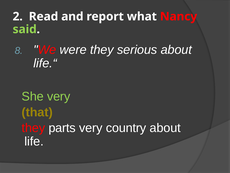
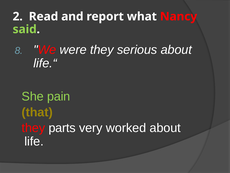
She very: very -> pain
country: country -> worked
